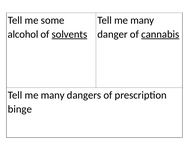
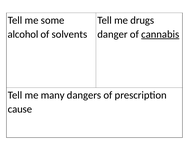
many at (142, 20): many -> drugs
solvents underline: present -> none
binge: binge -> cause
